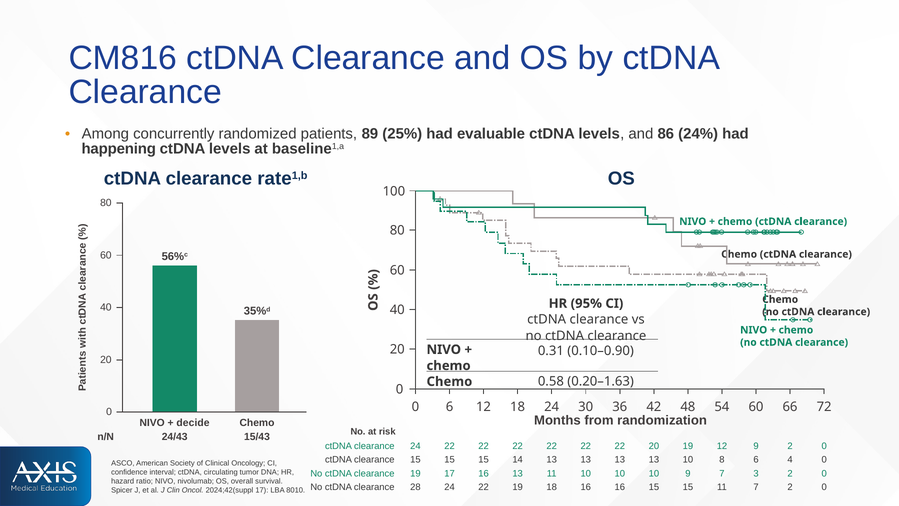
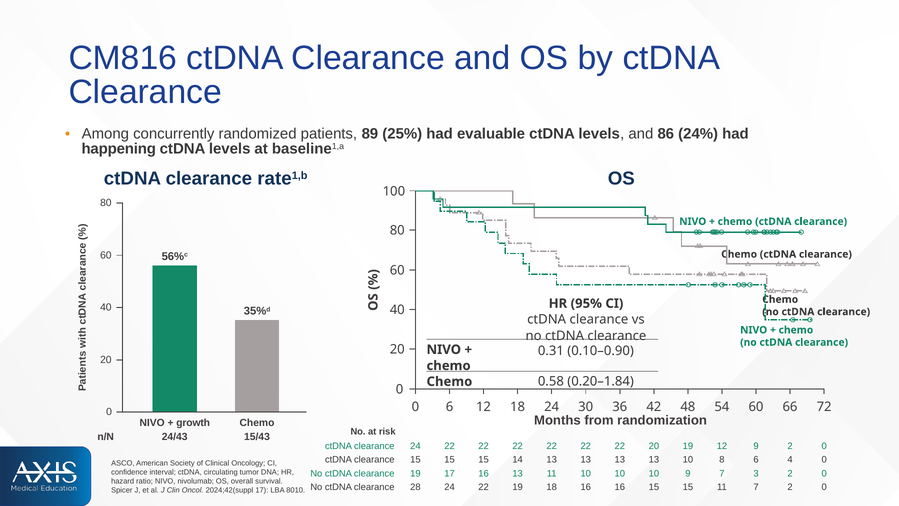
0.20–1.63: 0.20–1.63 -> 0.20–1.84
decide: decide -> growth
